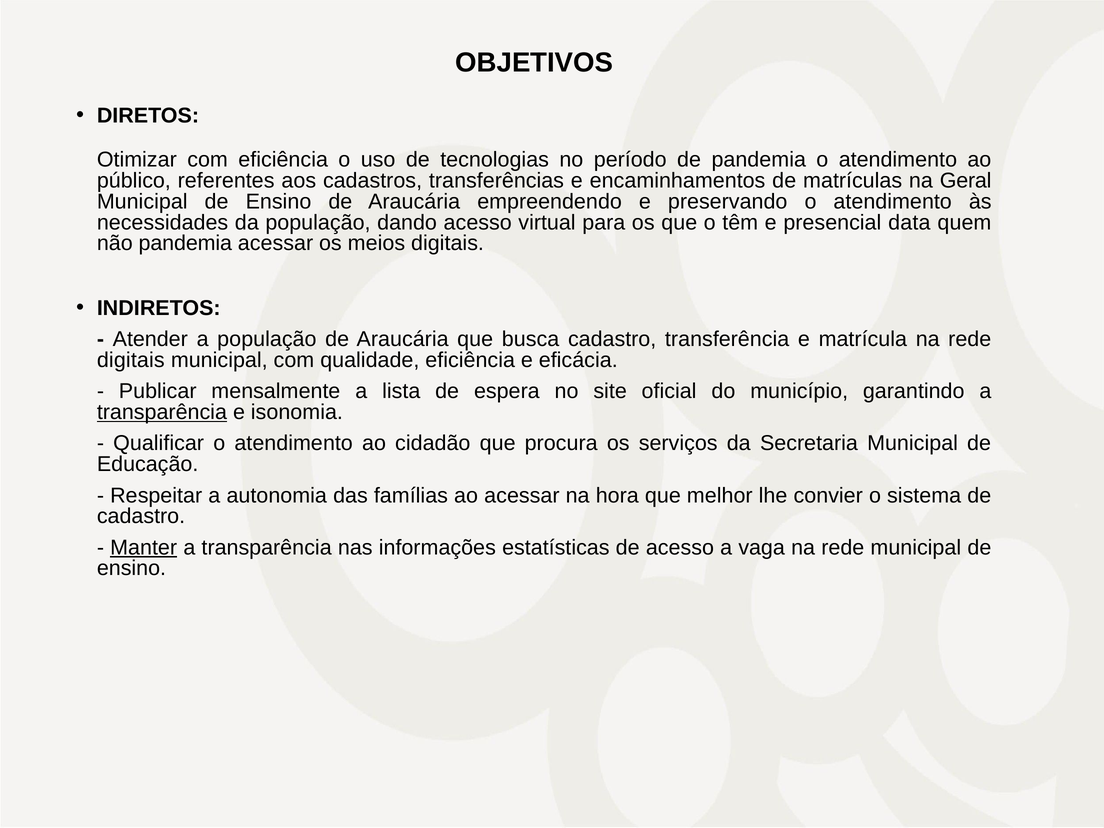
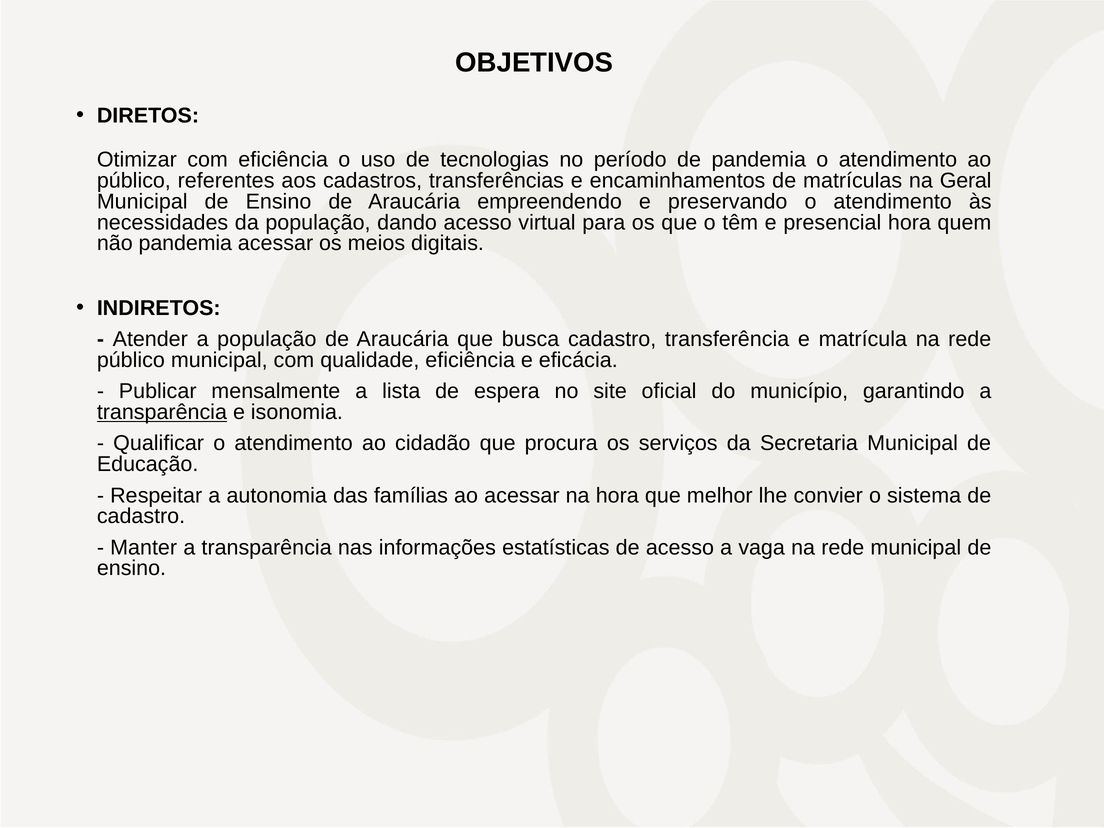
presencial data: data -> hora
digitais at (131, 360): digitais -> público
Manter underline: present -> none
